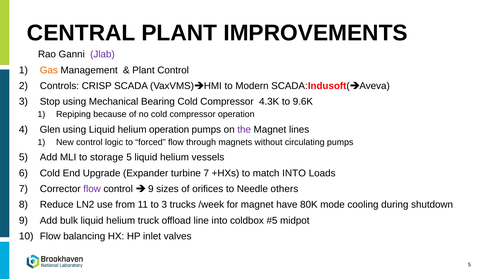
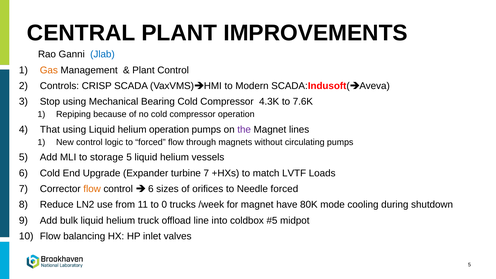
Jlab colour: purple -> blue
9.6K: 9.6K -> 7.6K
Glen: Glen -> That
match INTO: INTO -> LVTF
flow at (92, 189) colour: purple -> orange
9 at (151, 189): 9 -> 6
Needle others: others -> forced
to 3: 3 -> 0
